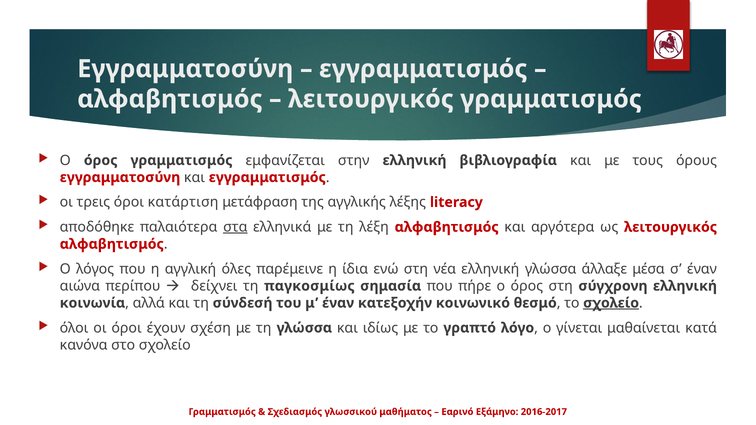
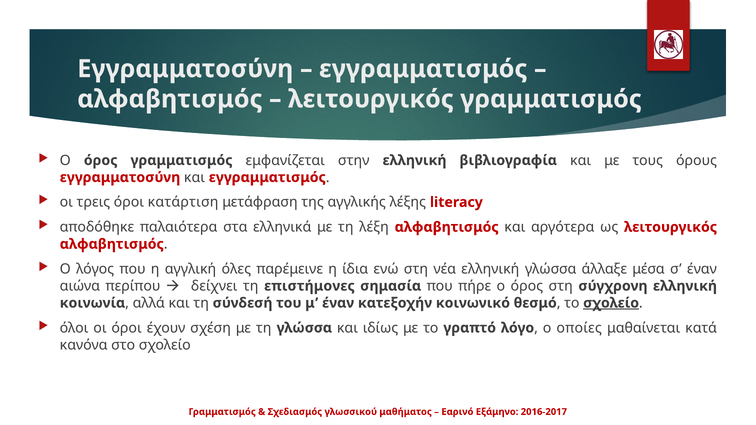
στα underline: present -> none
παγκοσμίως: παγκοσμίως -> επιστήμονες
γίνεται: γίνεται -> οποίες
